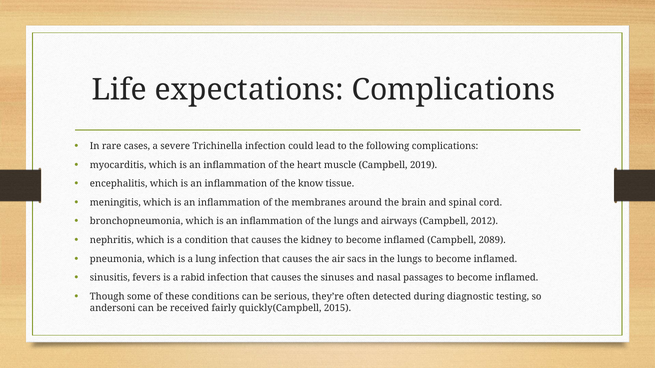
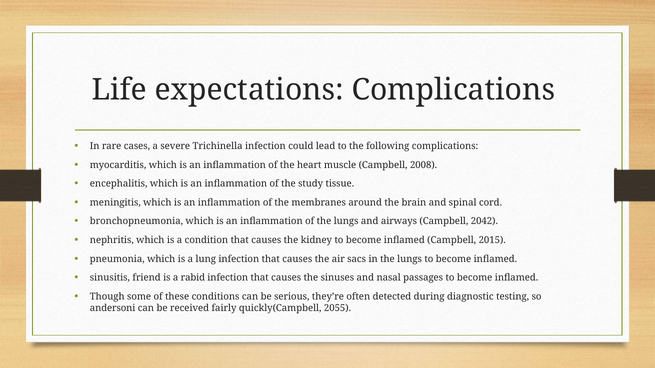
2019: 2019 -> 2008
know: know -> study
2012: 2012 -> 2042
2089: 2089 -> 2015
fevers: fevers -> friend
2015: 2015 -> 2055
